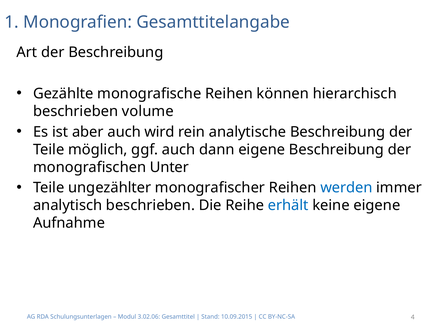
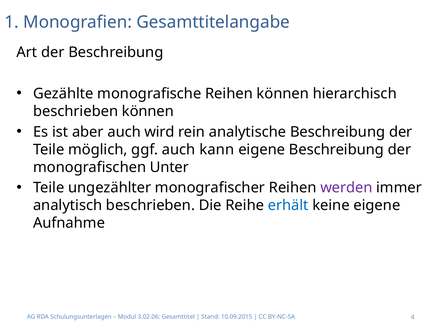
beschrieben volume: volume -> können
dann: dann -> kann
werden colour: blue -> purple
